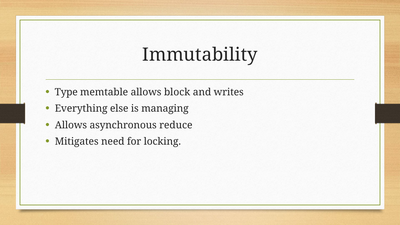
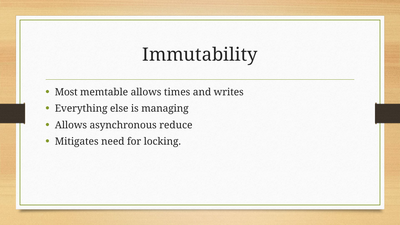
Type: Type -> Most
block: block -> times
